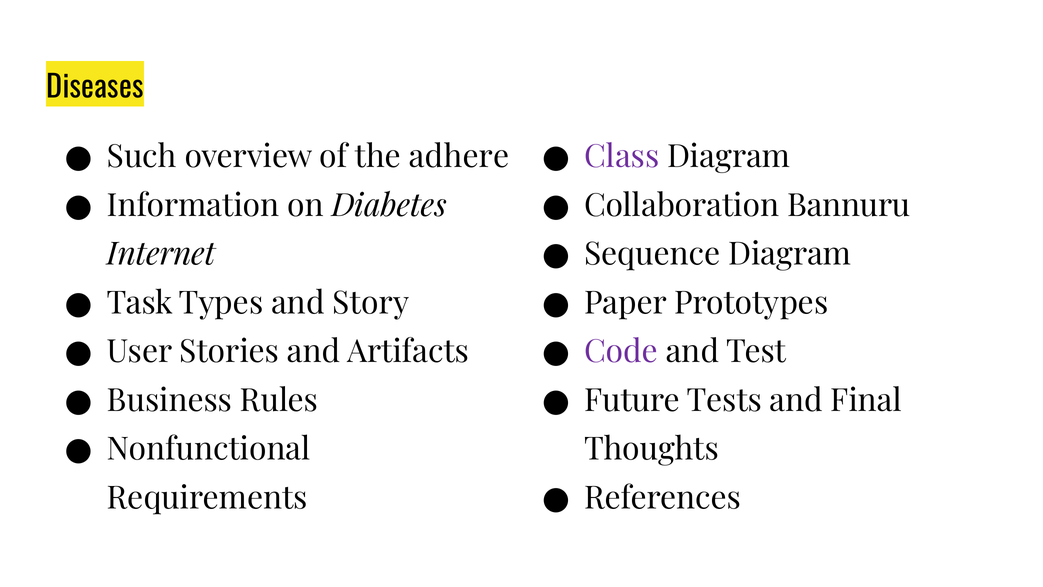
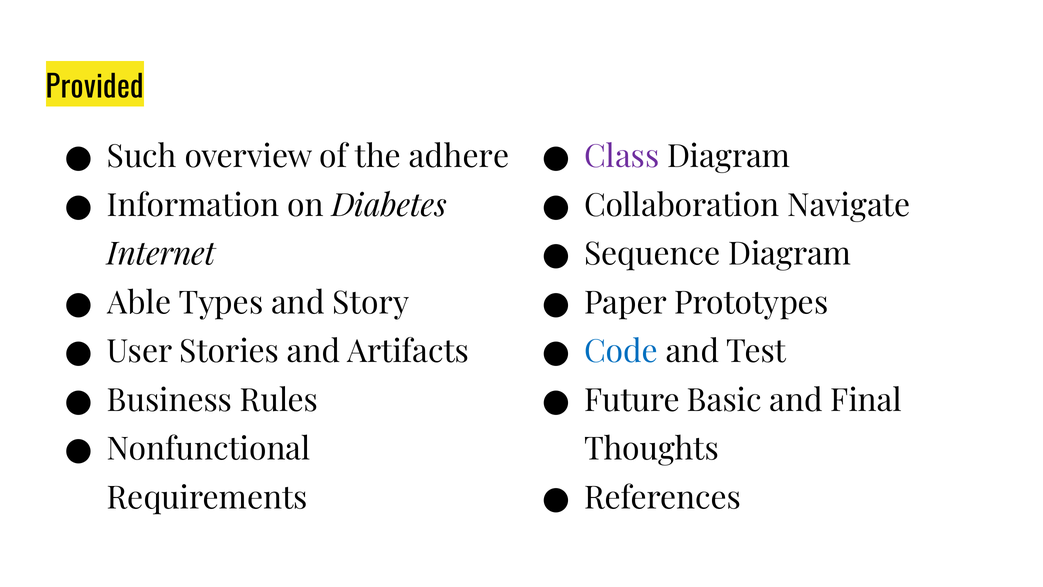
Diseases: Diseases -> Provided
Bannuru: Bannuru -> Navigate
Task: Task -> Able
Code colour: purple -> blue
Tests: Tests -> Basic
